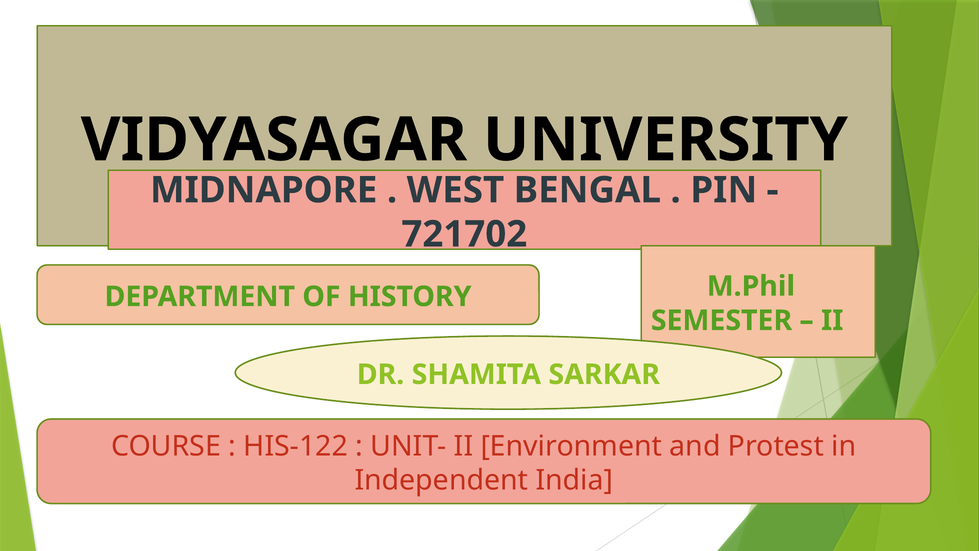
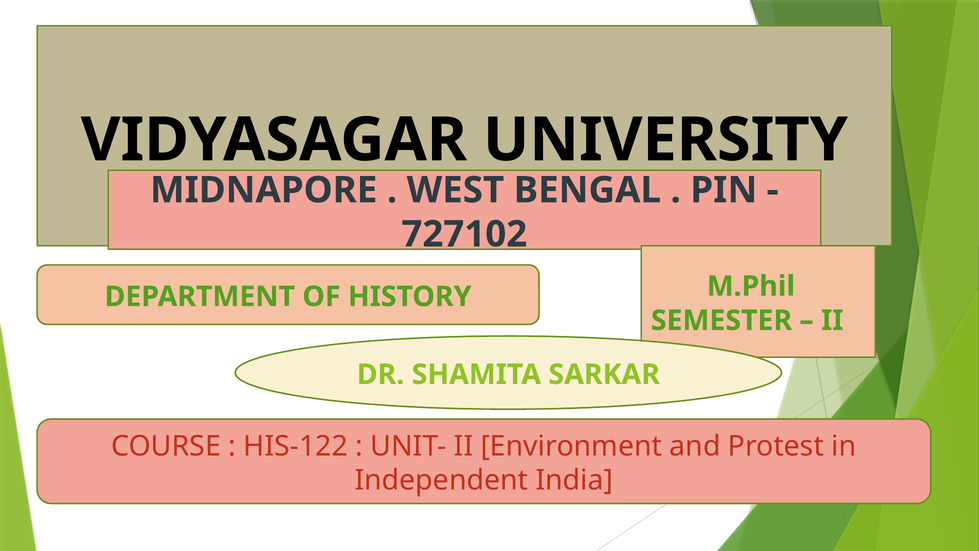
721702: 721702 -> 727102
